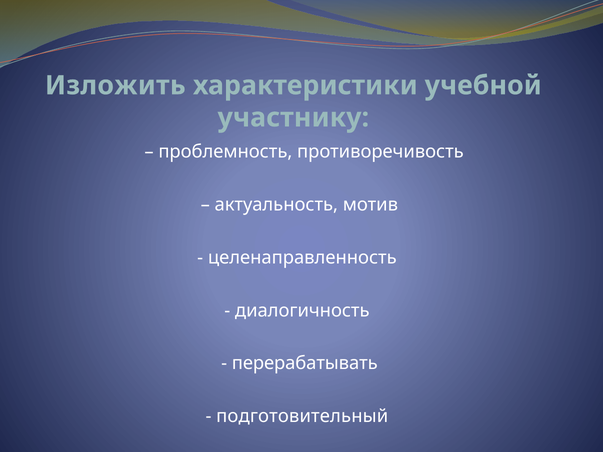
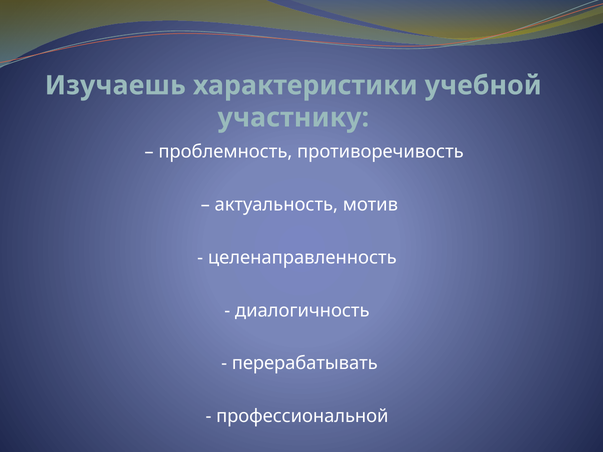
Изложить: Изложить -> Изучаешь
подготовительный: подготовительный -> профессиональной
